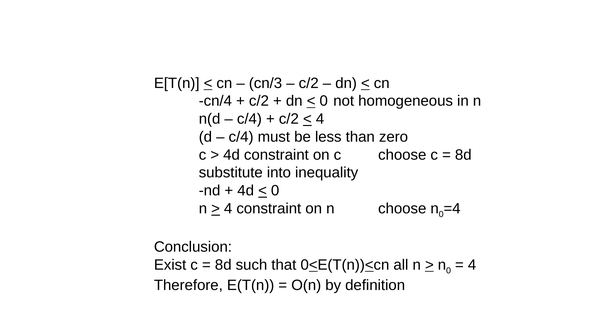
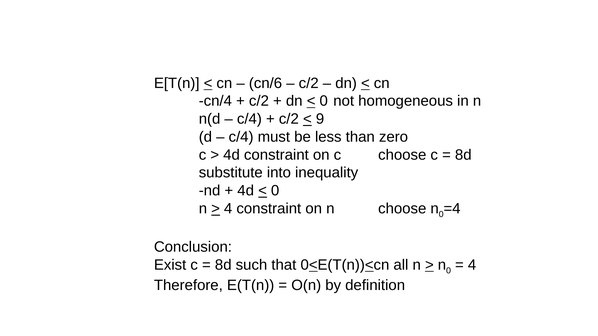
cn/3: cn/3 -> cn/6
4 at (320, 119): 4 -> 9
